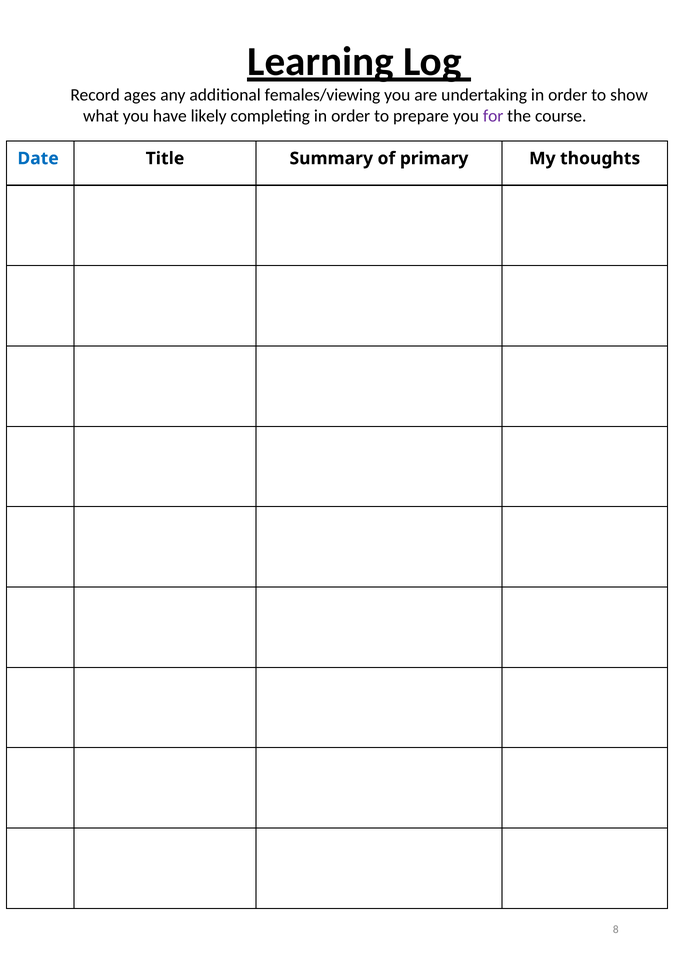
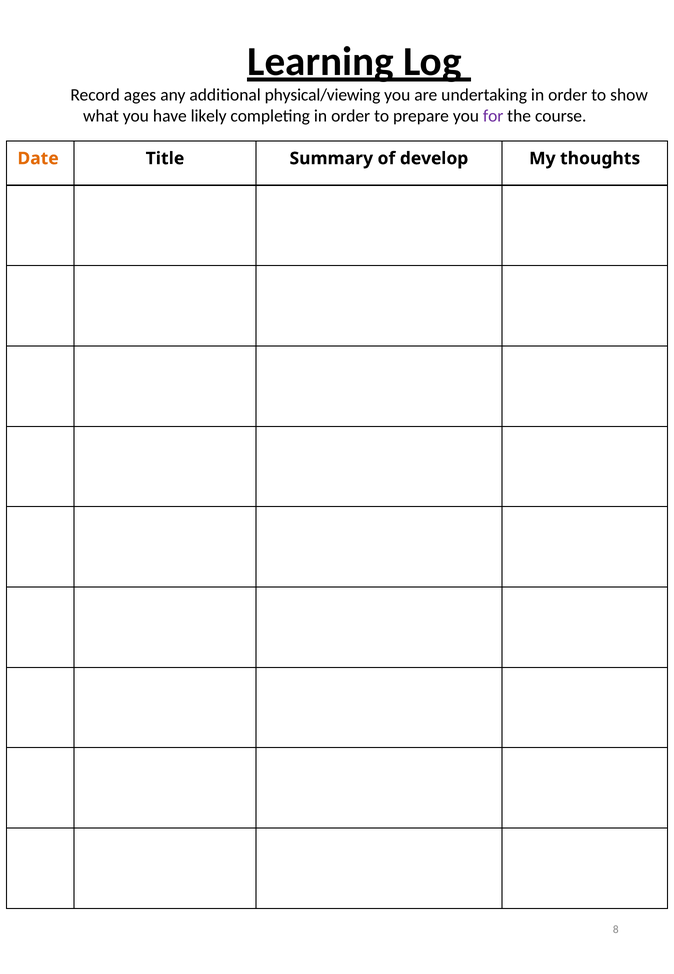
females/viewing: females/viewing -> physical/viewing
Date colour: blue -> orange
primary: primary -> develop
